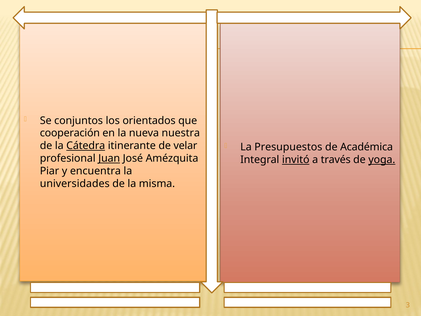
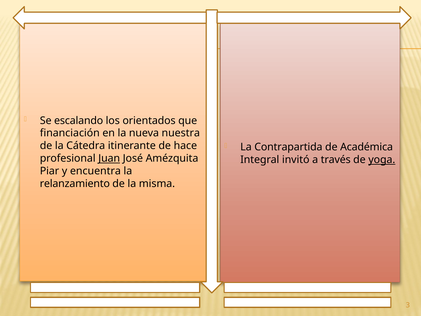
conjuntos: conjuntos -> escalando
cooperación: cooperación -> financiación
Cátedra underline: present -> none
velar: velar -> hace
Presupuestos: Presupuestos -> Contrapartida
invitó underline: present -> none
universidades: universidades -> relanzamiento
